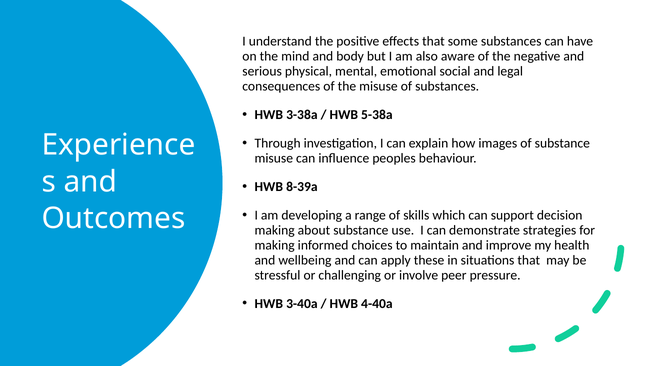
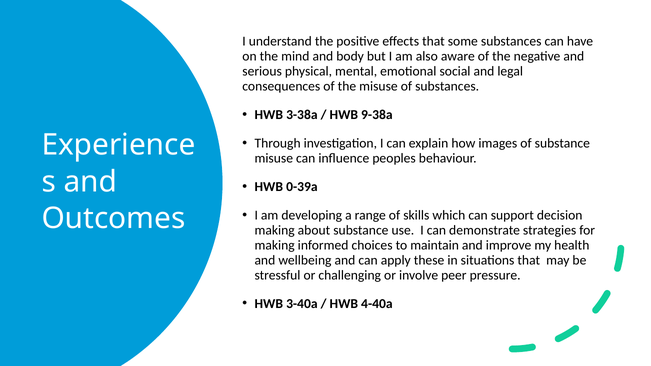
5-38a: 5-38a -> 9-38a
8-39a: 8-39a -> 0-39a
